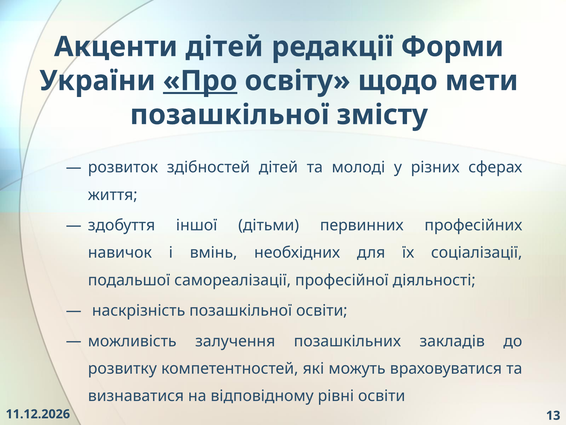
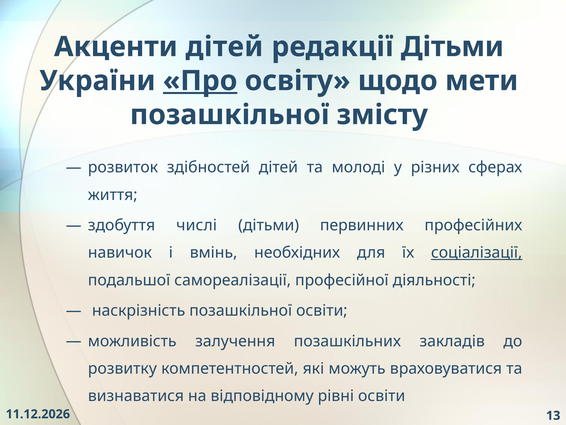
редакції Форми: Форми -> Дітьми
іншої: іншої -> числі
соціалізації underline: none -> present
